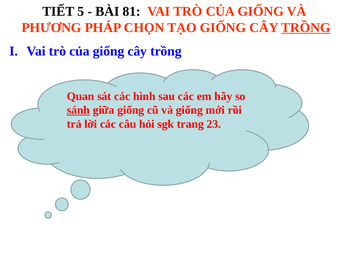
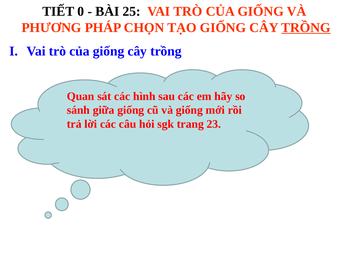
5: 5 -> 0
81: 81 -> 25
sánh underline: present -> none
